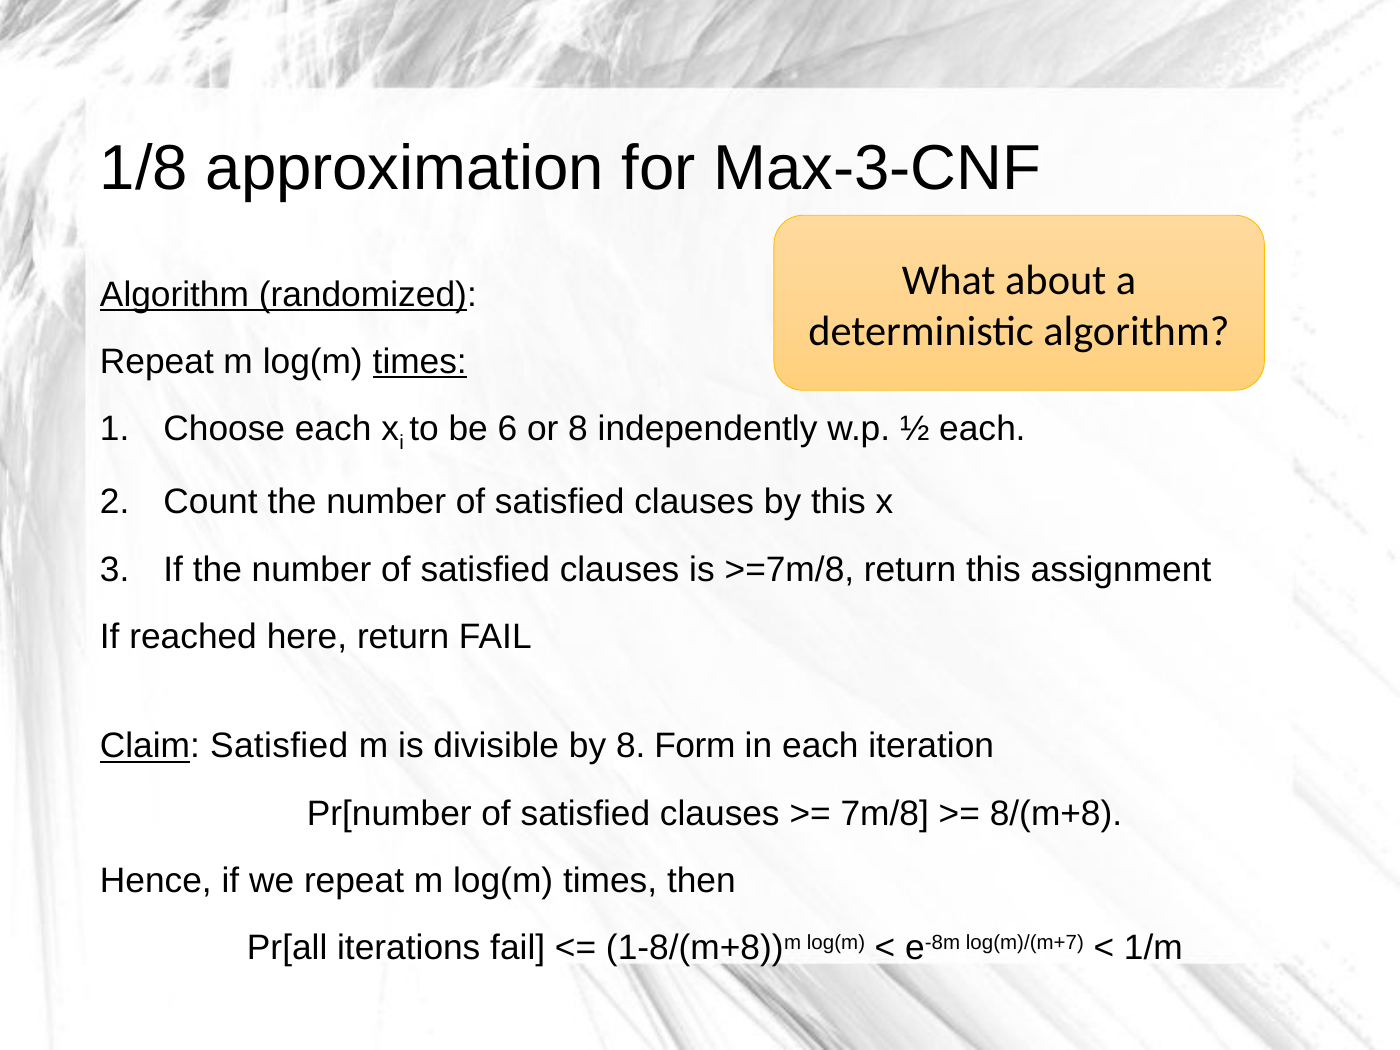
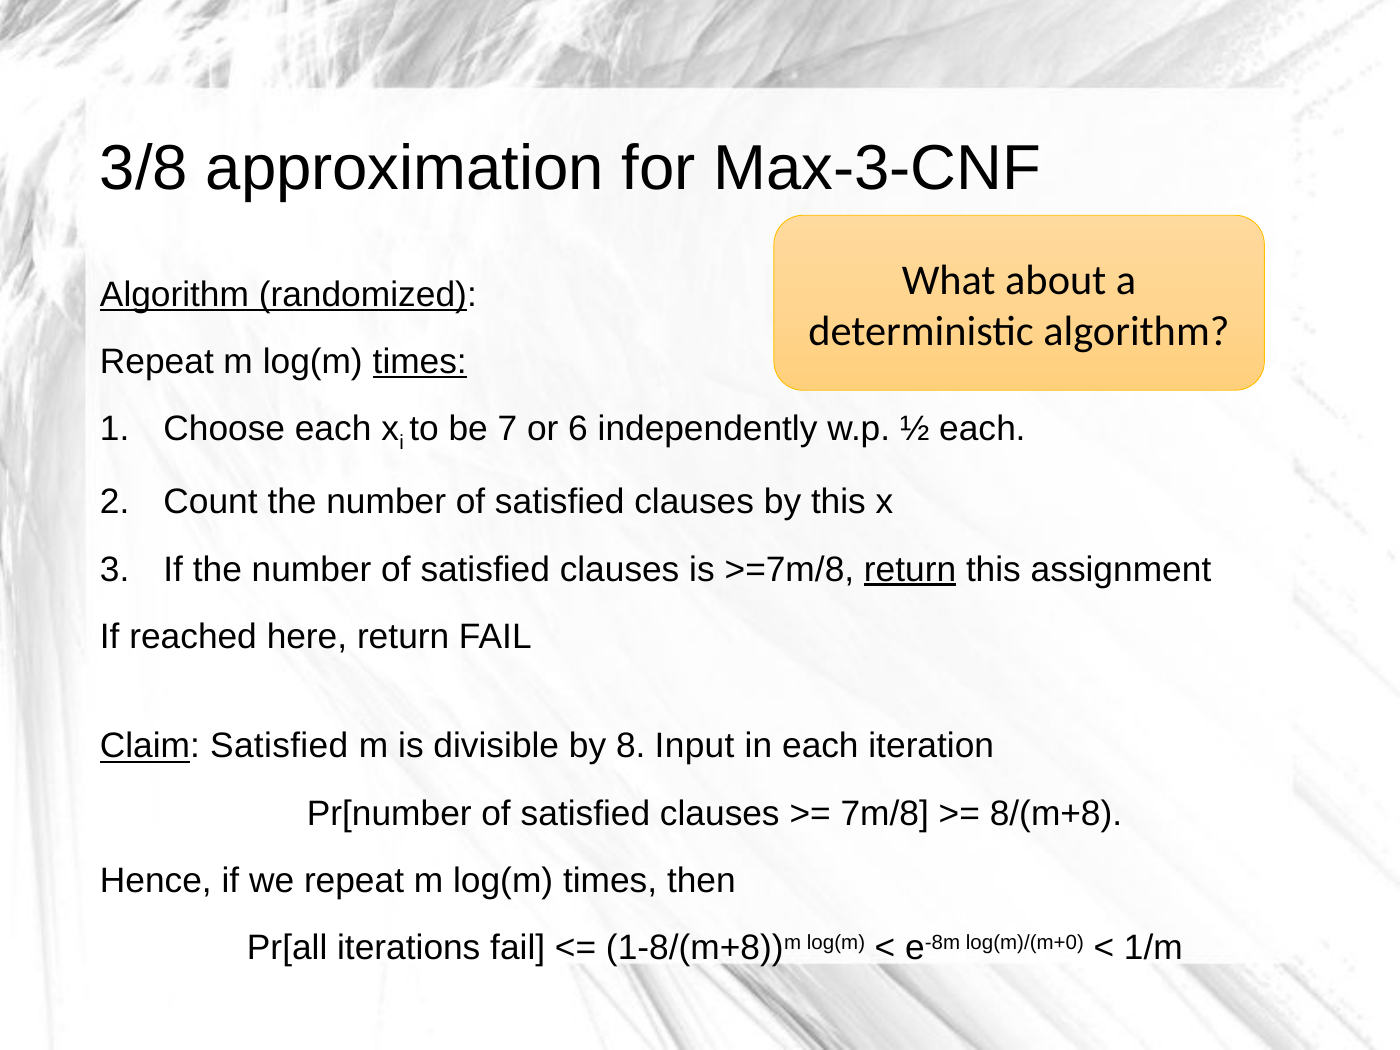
1/8: 1/8 -> 3/8
6: 6 -> 7
or 8: 8 -> 6
return at (910, 569) underline: none -> present
Form: Form -> Input
log(m)/(m+7: log(m)/(m+7 -> log(m)/(m+0
